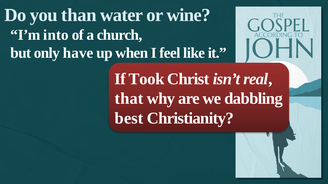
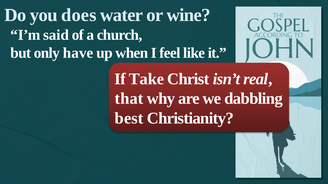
than: than -> does
into: into -> said
Took: Took -> Take
